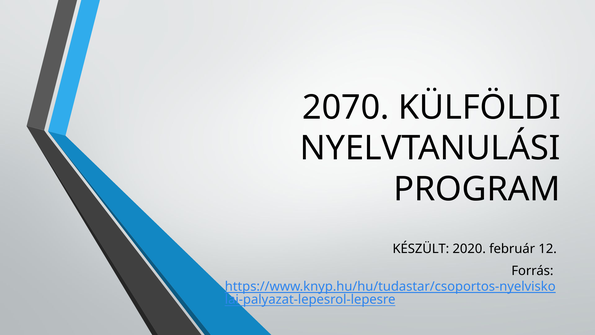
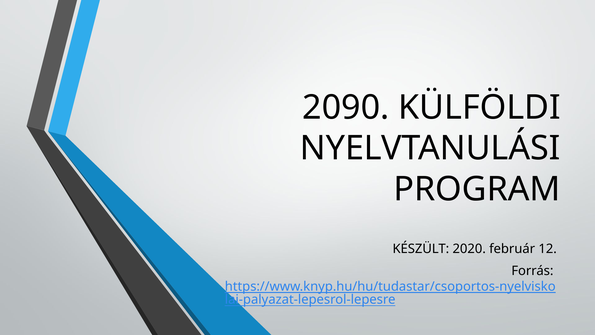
2070: 2070 -> 2090
